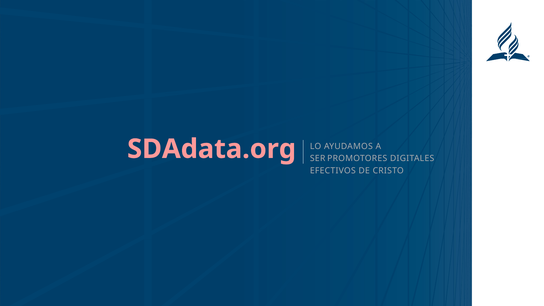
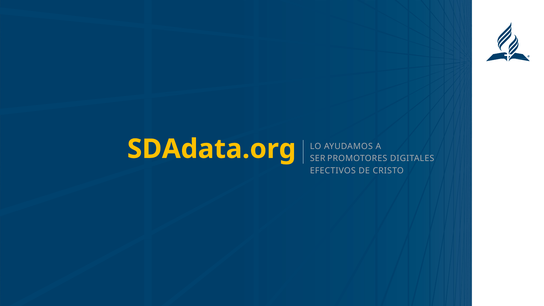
SDAdata.org colour: pink -> yellow
